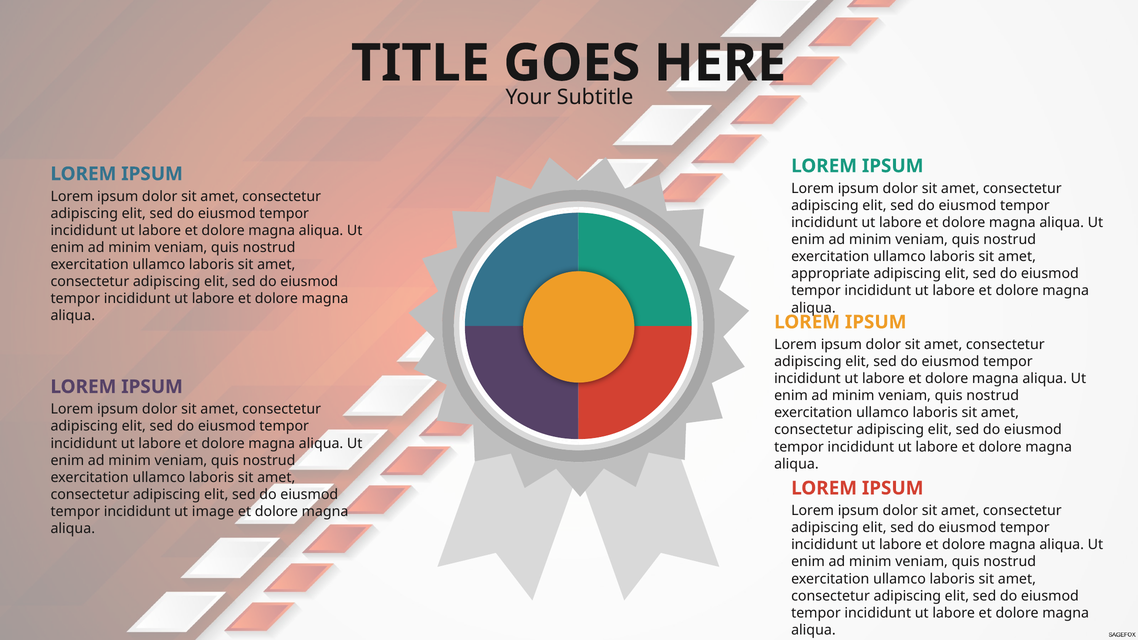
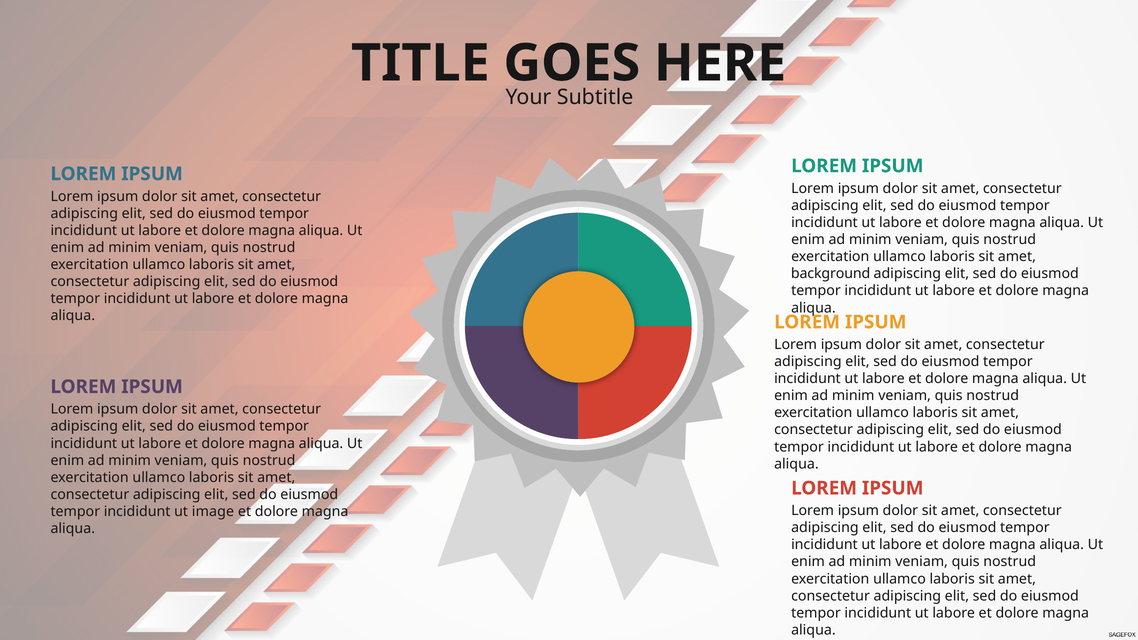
appropriate: appropriate -> background
